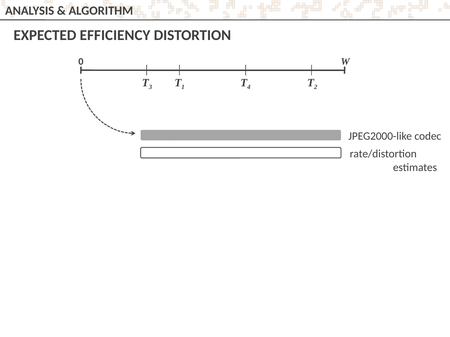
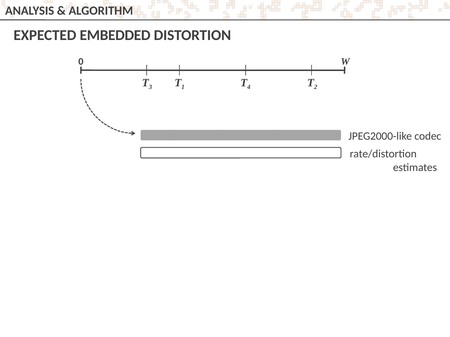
EFFICIENCY: EFFICIENCY -> EMBEDDED
